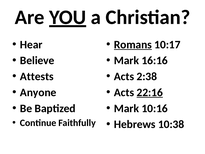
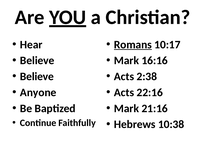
Attests at (37, 76): Attests -> Believe
22:16 underline: present -> none
10:16: 10:16 -> 21:16
